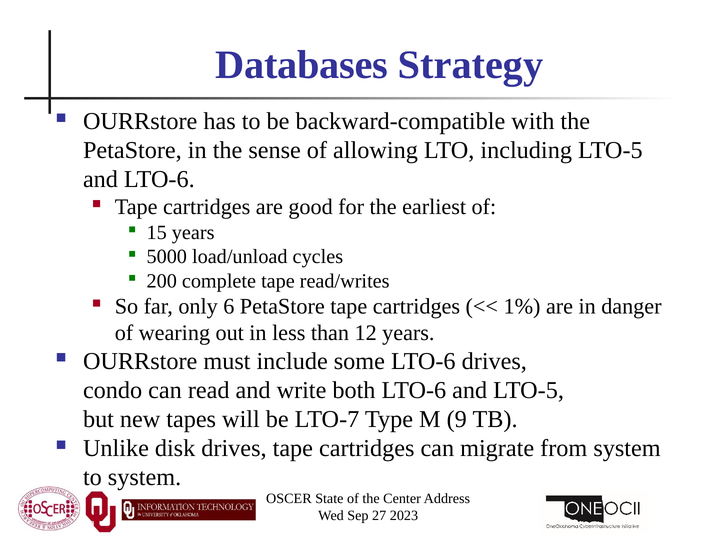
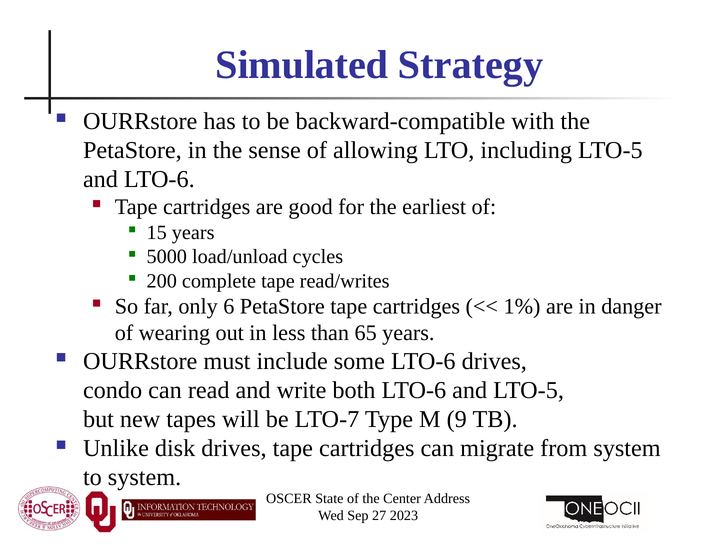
Databases: Databases -> Simulated
12: 12 -> 65
